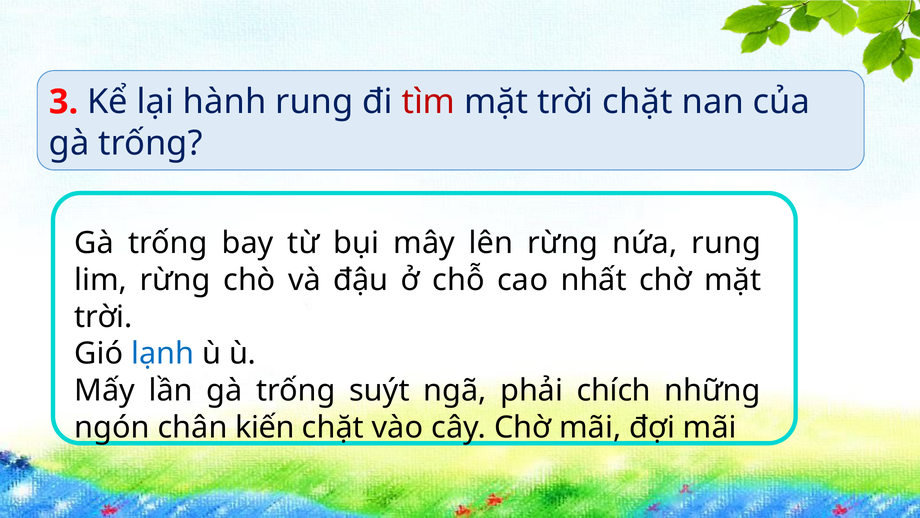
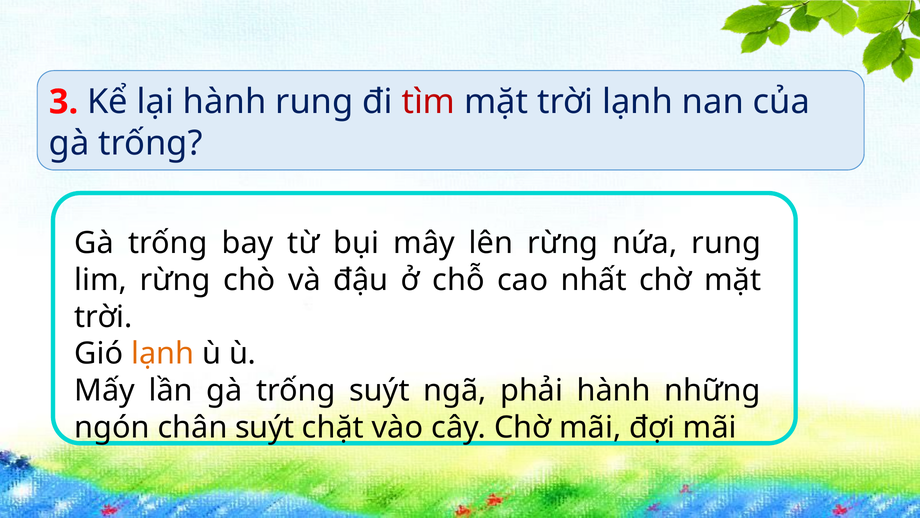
trời chặt: chặt -> lạnh
lạnh at (163, 353) colour: blue -> orange
phải chích: chích -> hành
chân kiến: kiến -> suýt
